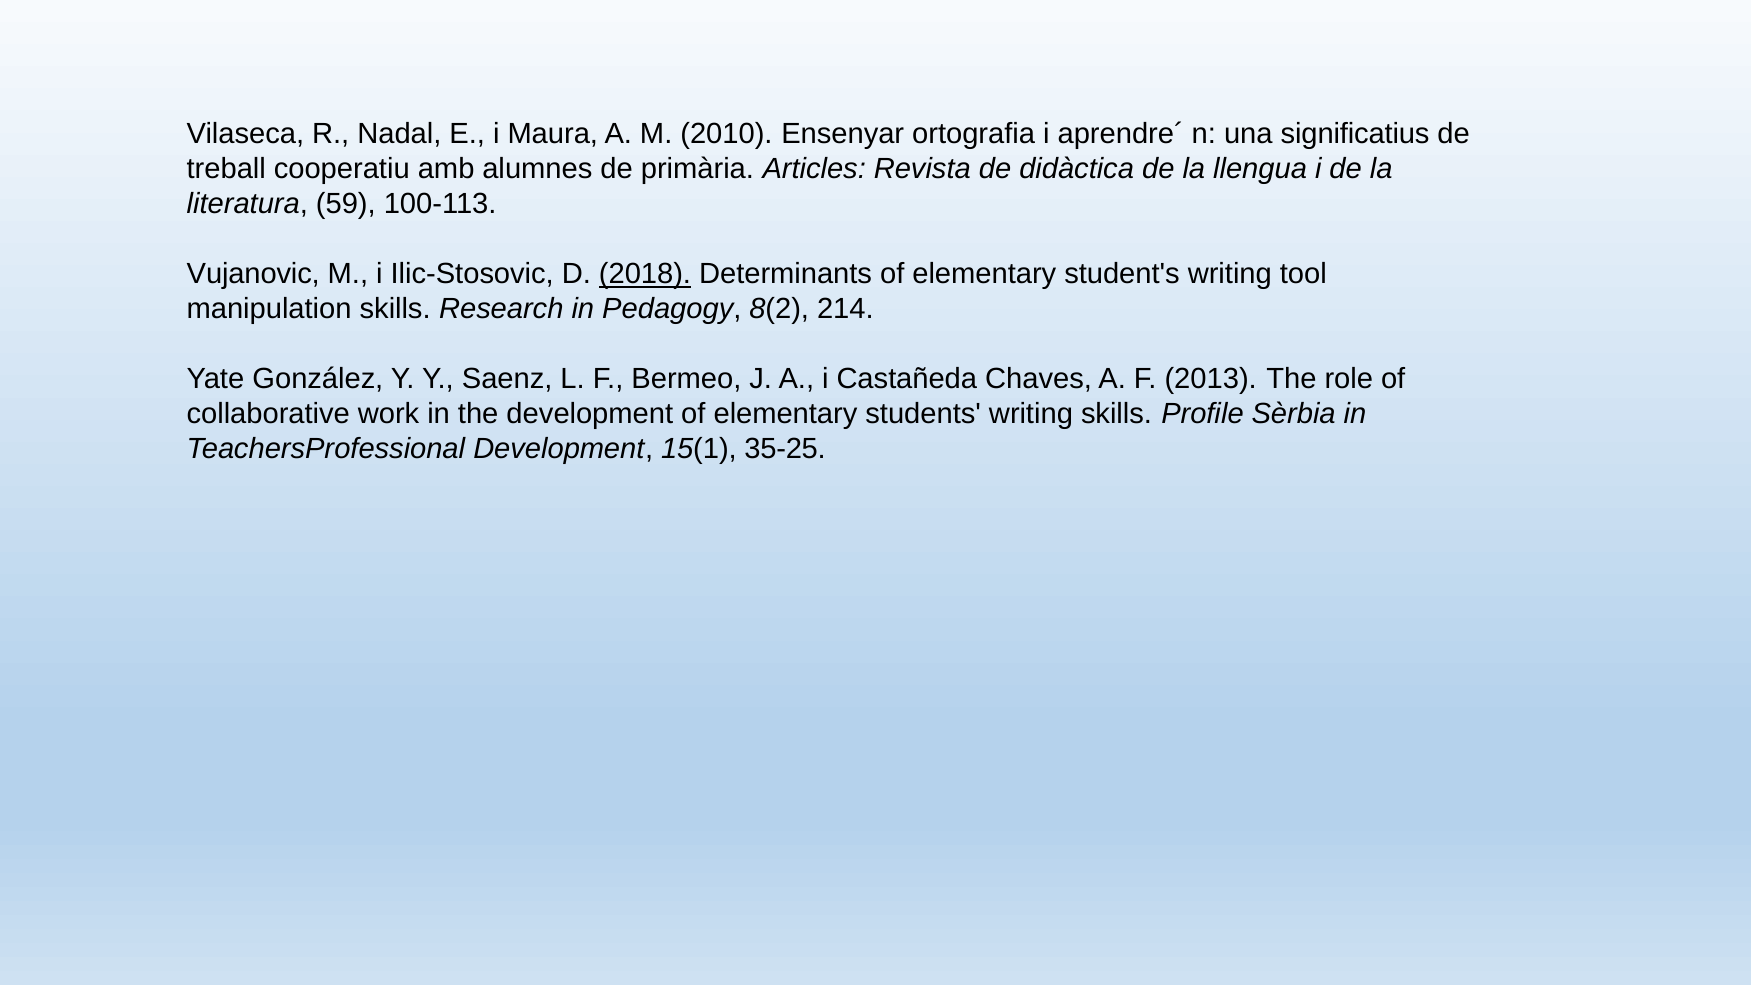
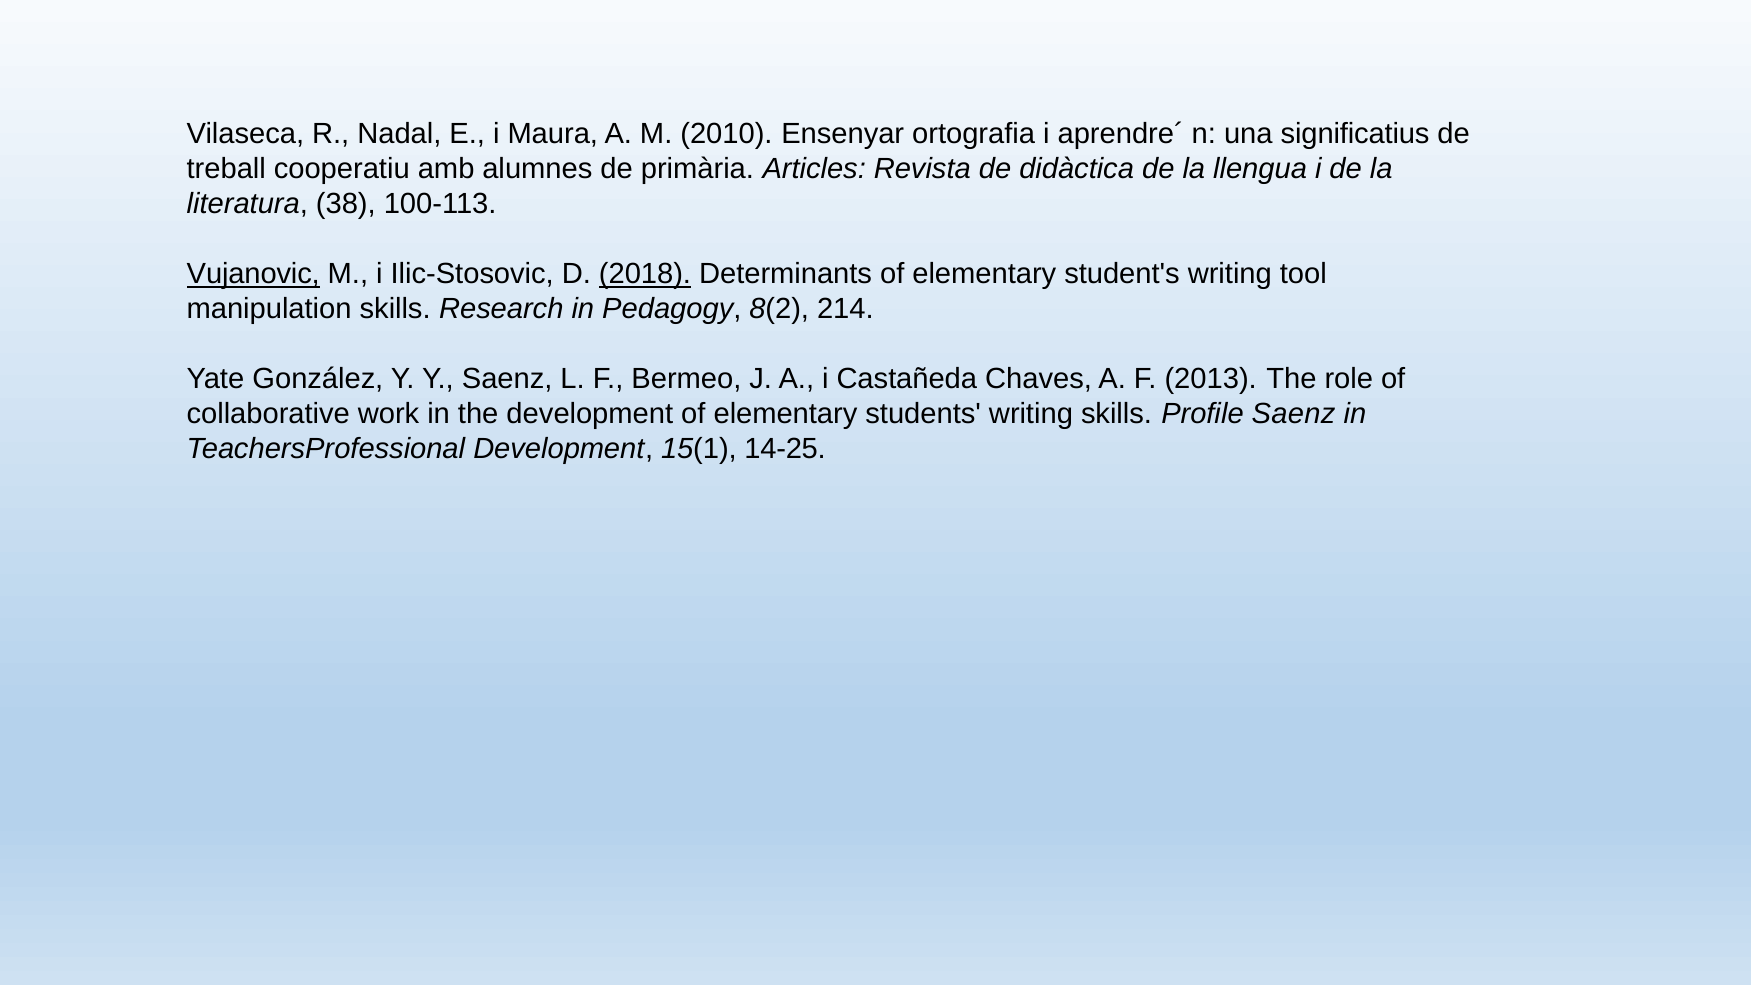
59: 59 -> 38
Vujanovic underline: none -> present
Profile Sèrbia: Sèrbia -> Saenz
35-25: 35-25 -> 14-25
